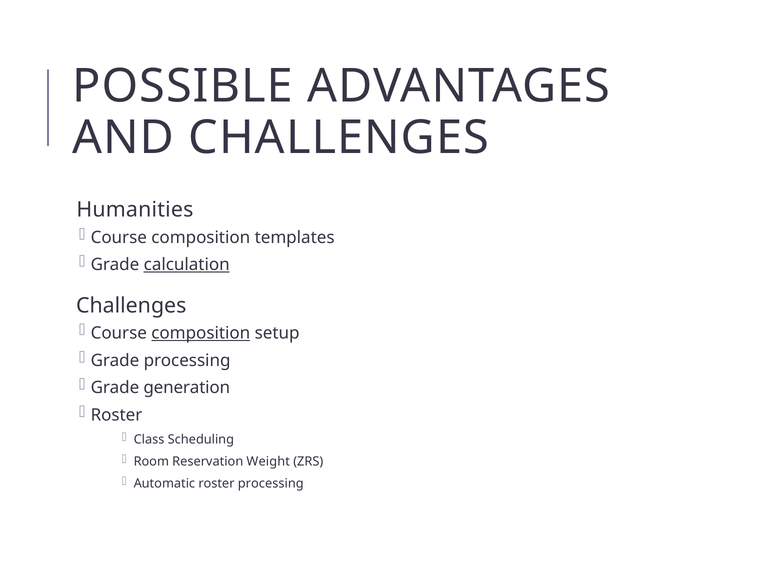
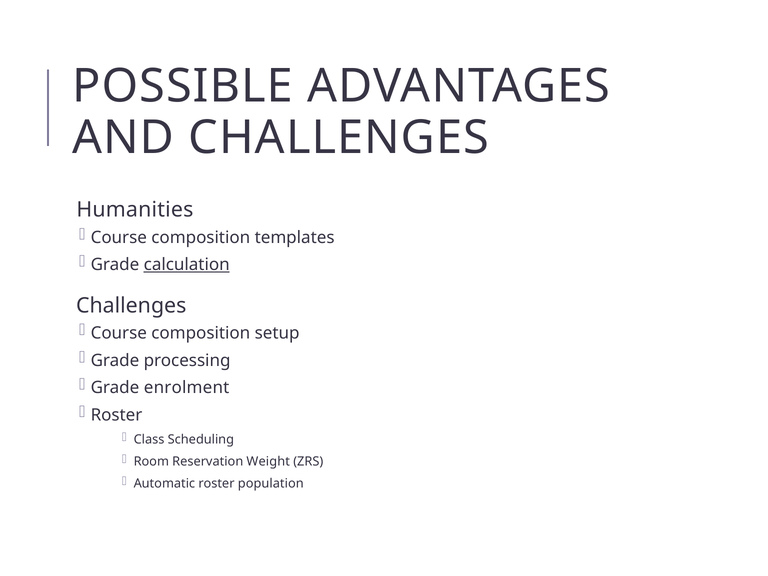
composition at (201, 333) underline: present -> none
generation: generation -> enrolment
roster processing: processing -> population
